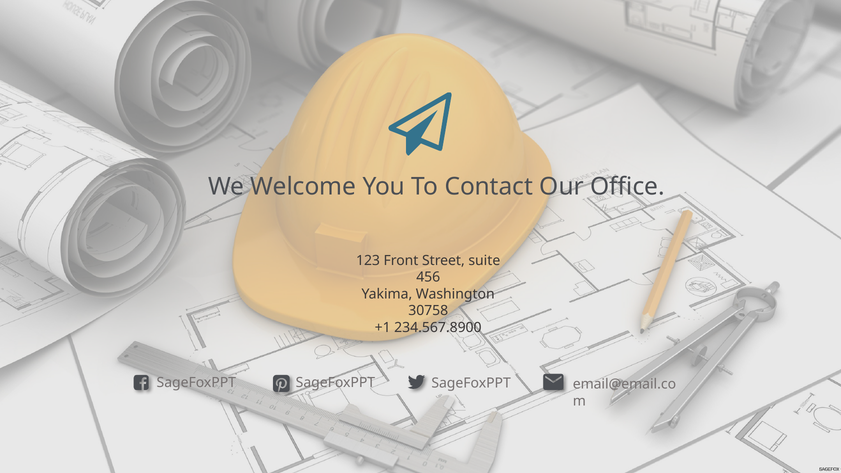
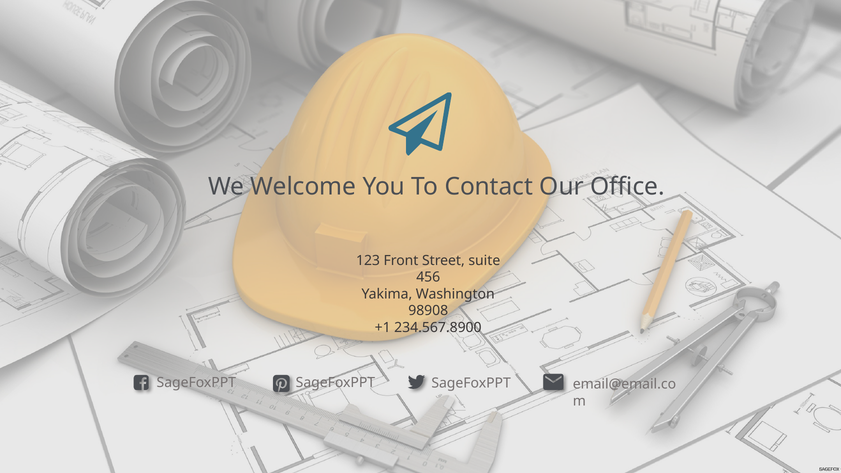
30758: 30758 -> 98908
